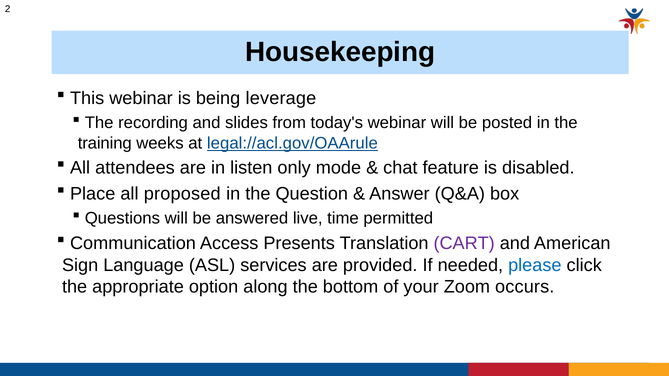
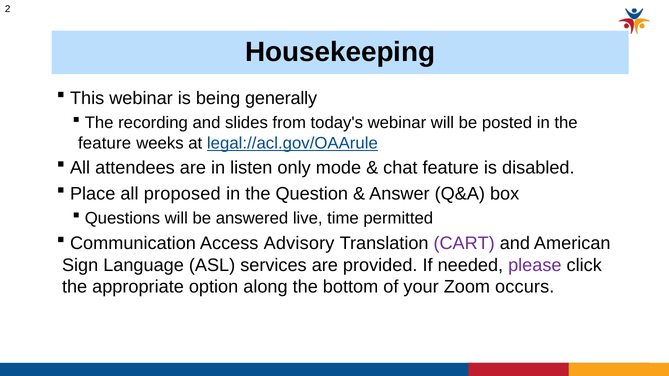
leverage: leverage -> generally
training at (105, 143): training -> feature
Presents: Presents -> Advisory
please colour: blue -> purple
